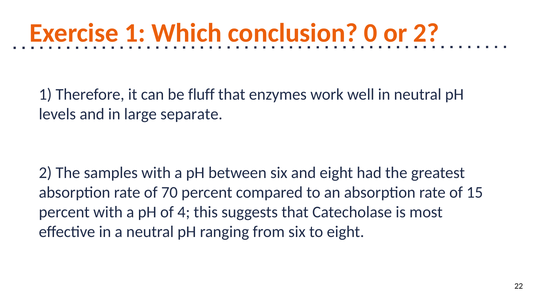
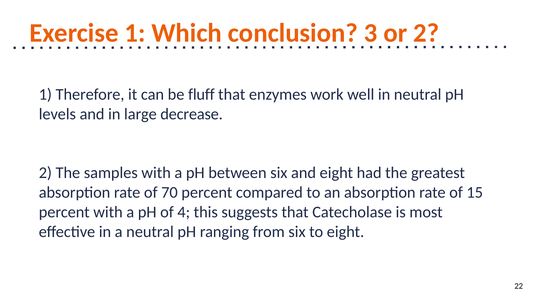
0: 0 -> 3
separate: separate -> decrease
